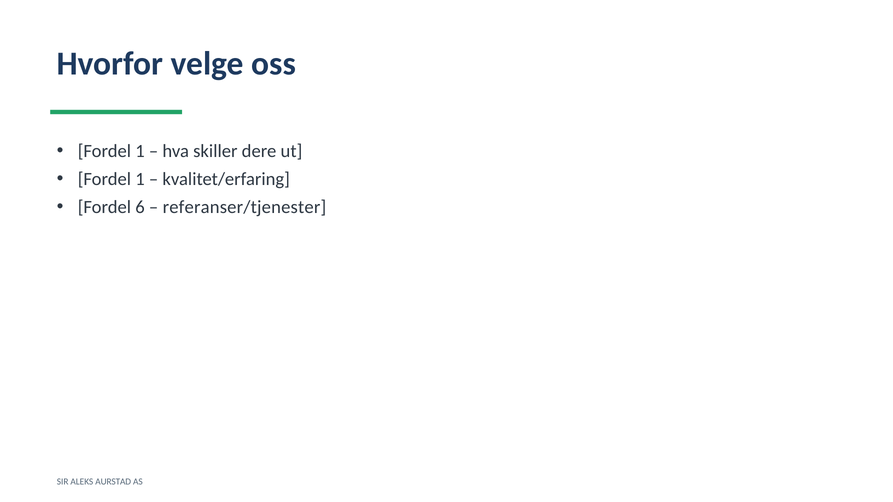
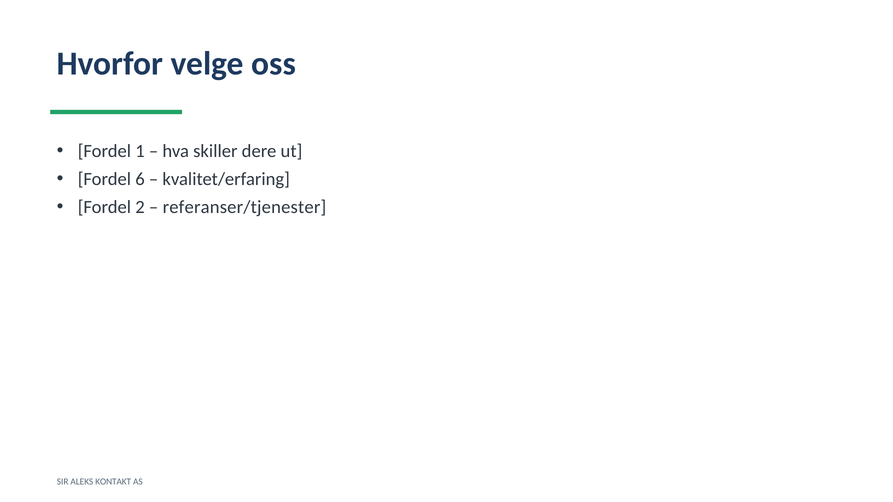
1 at (140, 179): 1 -> 6
6: 6 -> 2
AURSTAD: AURSTAD -> KONTAKT
